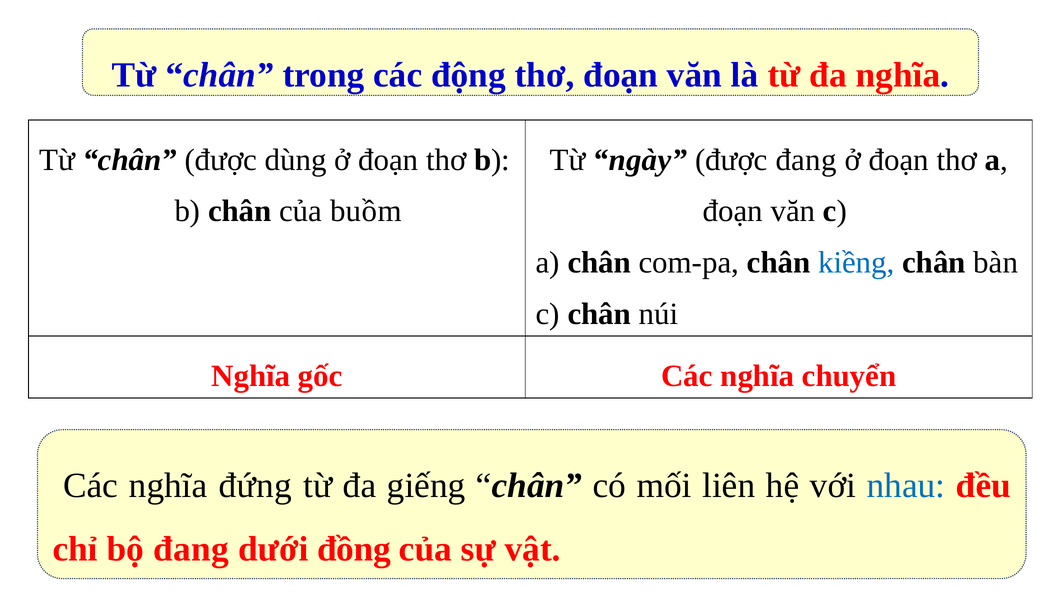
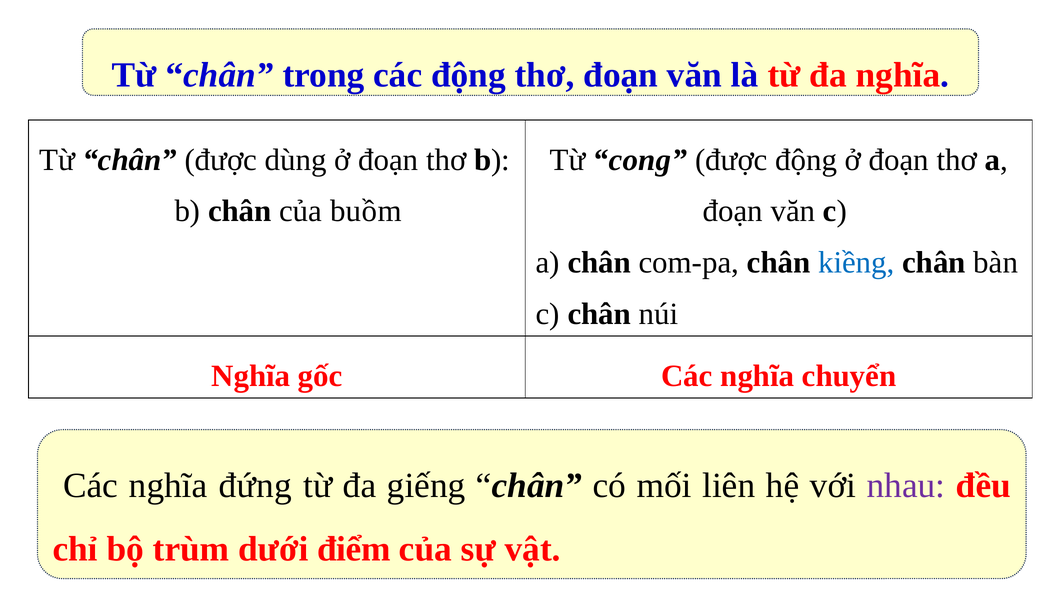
ngày: ngày -> cong
được đang: đang -> động
nhau colour: blue -> purple
bộ đang: đang -> trùm
đồng: đồng -> điểm
